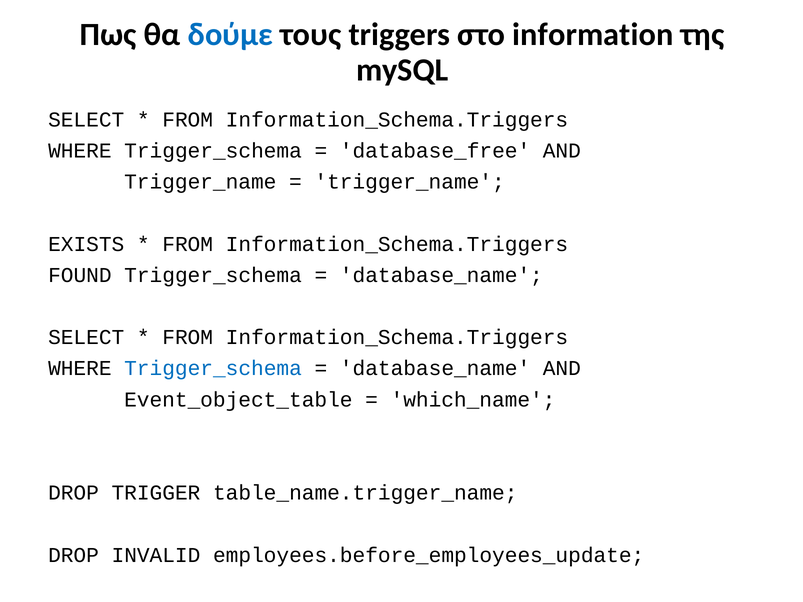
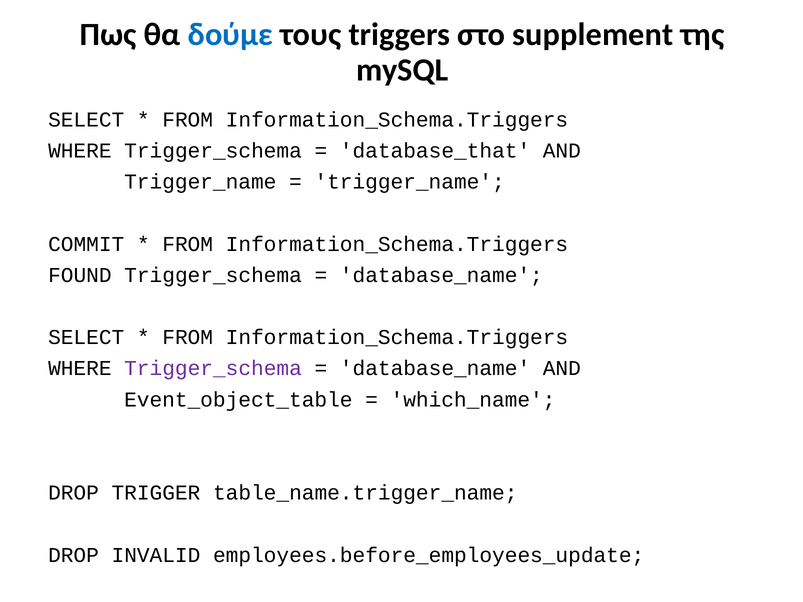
information: information -> supplement
database_free: database_free -> database_that
EXISTS: EXISTS -> COMMIT
Trigger_schema at (213, 369) colour: blue -> purple
